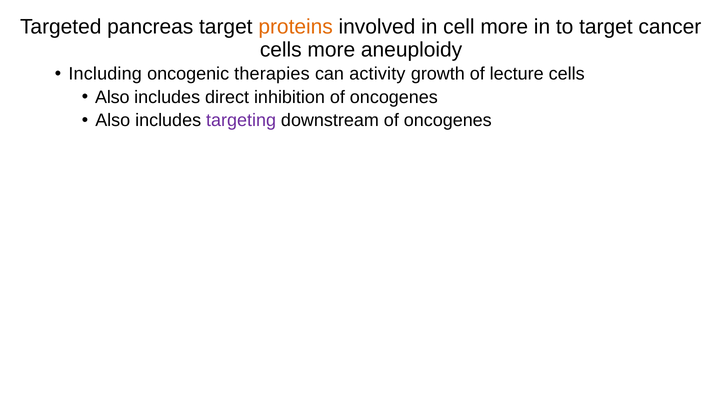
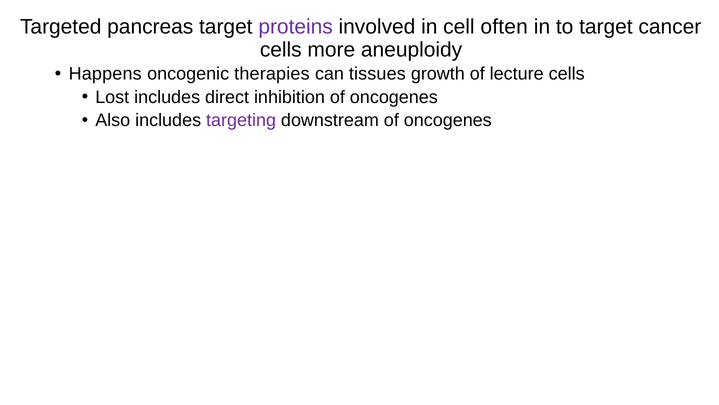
proteins colour: orange -> purple
cell more: more -> often
Including: Including -> Happens
activity: activity -> tissues
Also at (112, 97): Also -> Lost
